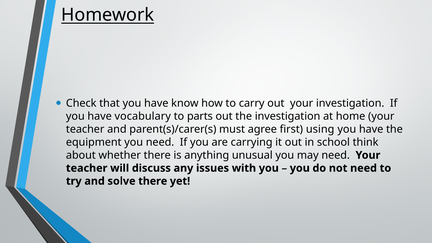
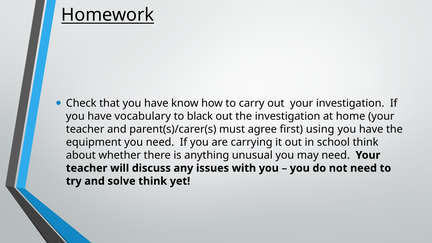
parts: parts -> black
solve there: there -> think
